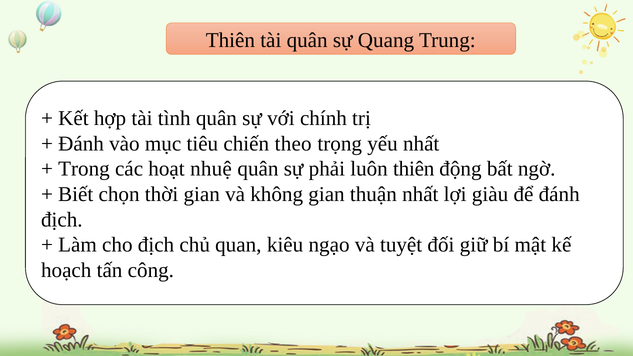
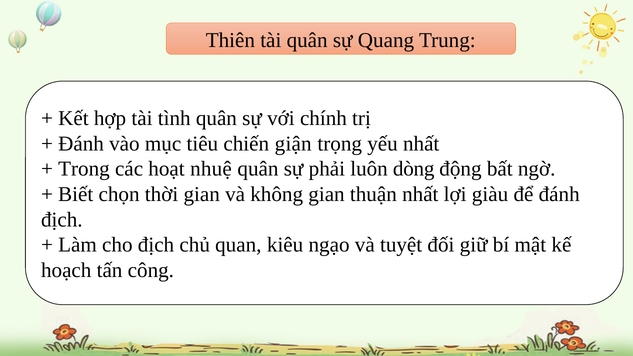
theo: theo -> giận
luôn thiên: thiên -> dòng
